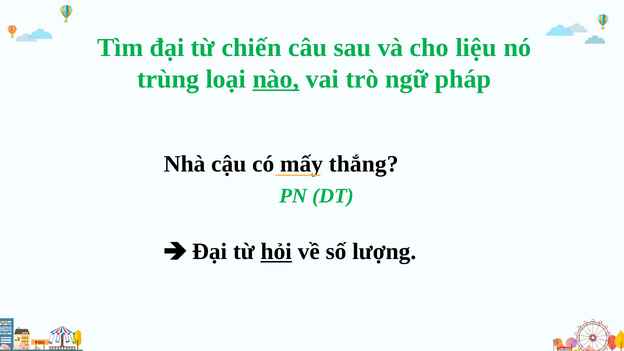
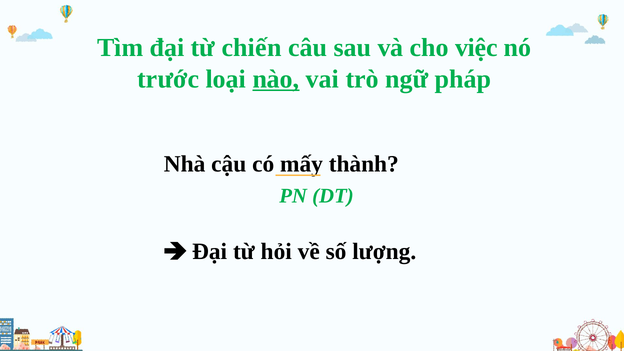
liệu: liệu -> việc
trùng: trùng -> trước
thắng: thắng -> thành
hỏi underline: present -> none
